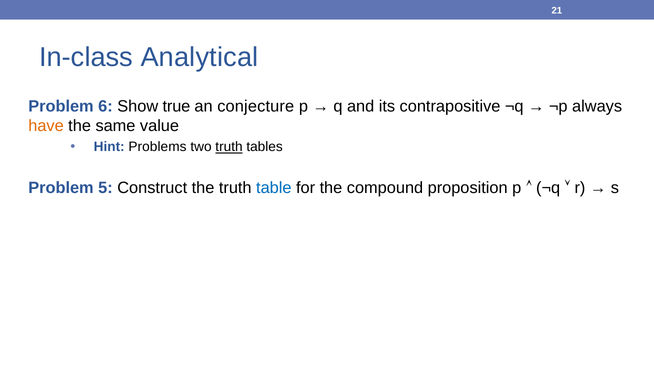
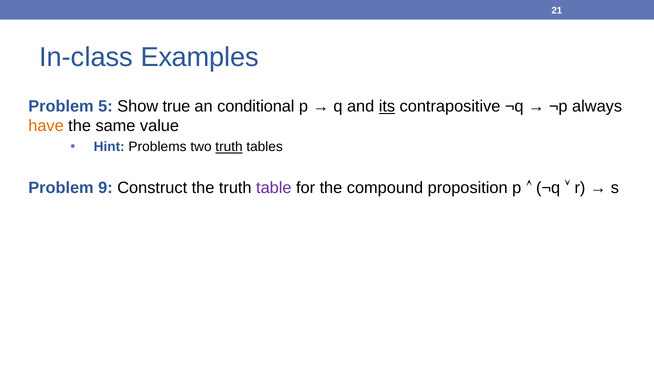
Analytical: Analytical -> Examples
6: 6 -> 5
conjecture: conjecture -> conditional
its underline: none -> present
5: 5 -> 9
table colour: blue -> purple
